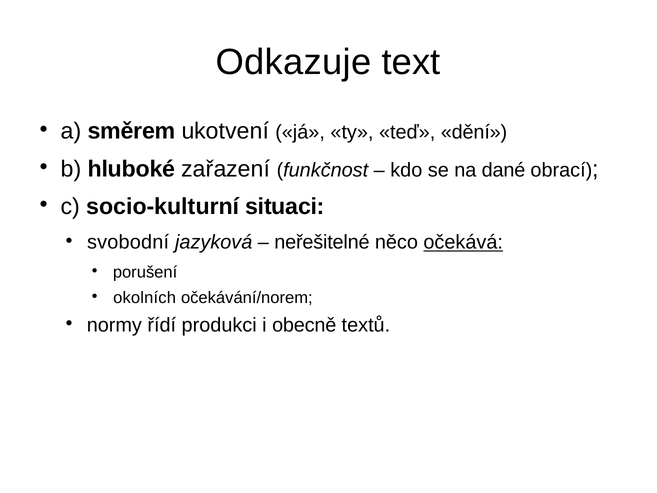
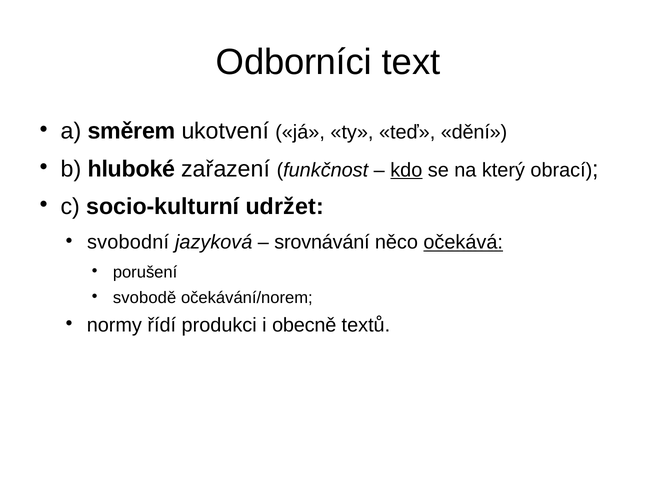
Odkazuje: Odkazuje -> Odborníci
kdo underline: none -> present
dané: dané -> který
situaci: situaci -> udržet
neřešitelné: neřešitelné -> srovnávání
okolních: okolních -> svobodě
